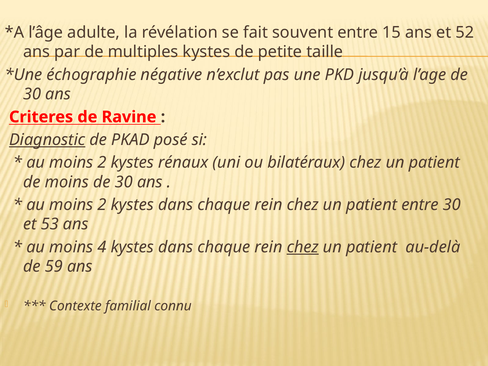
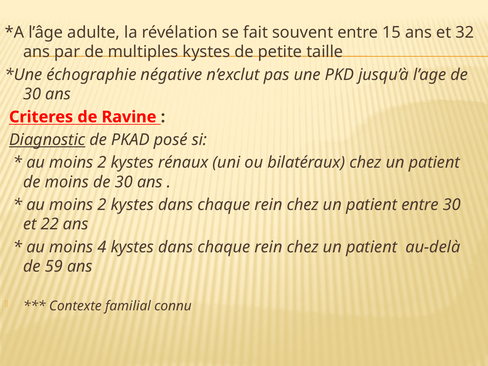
52: 52 -> 32
53: 53 -> 22
chez at (303, 247) underline: present -> none
